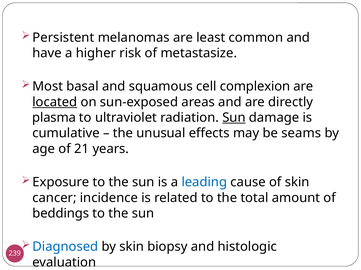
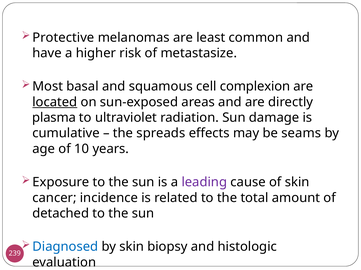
Persistent: Persistent -> Protective
Sun at (234, 118) underline: present -> none
unusual: unusual -> spreads
21: 21 -> 10
leading colour: blue -> purple
beddings: beddings -> detached
